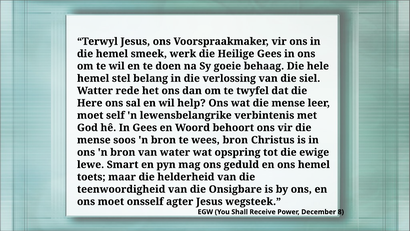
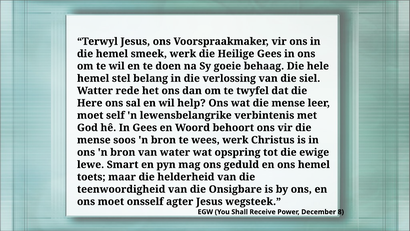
wees bron: bron -> werk
